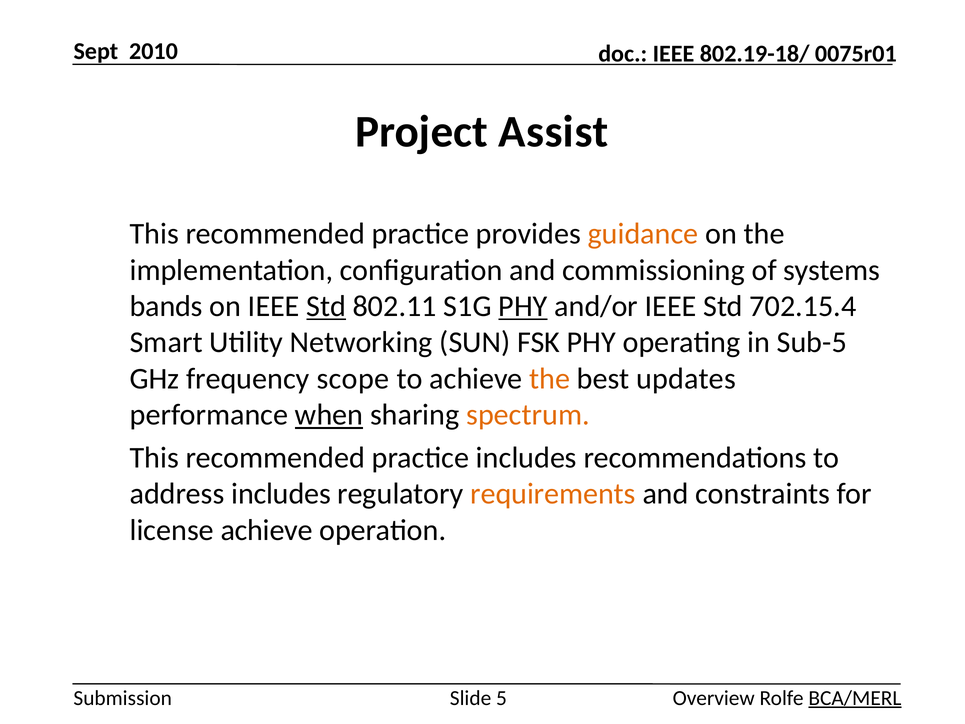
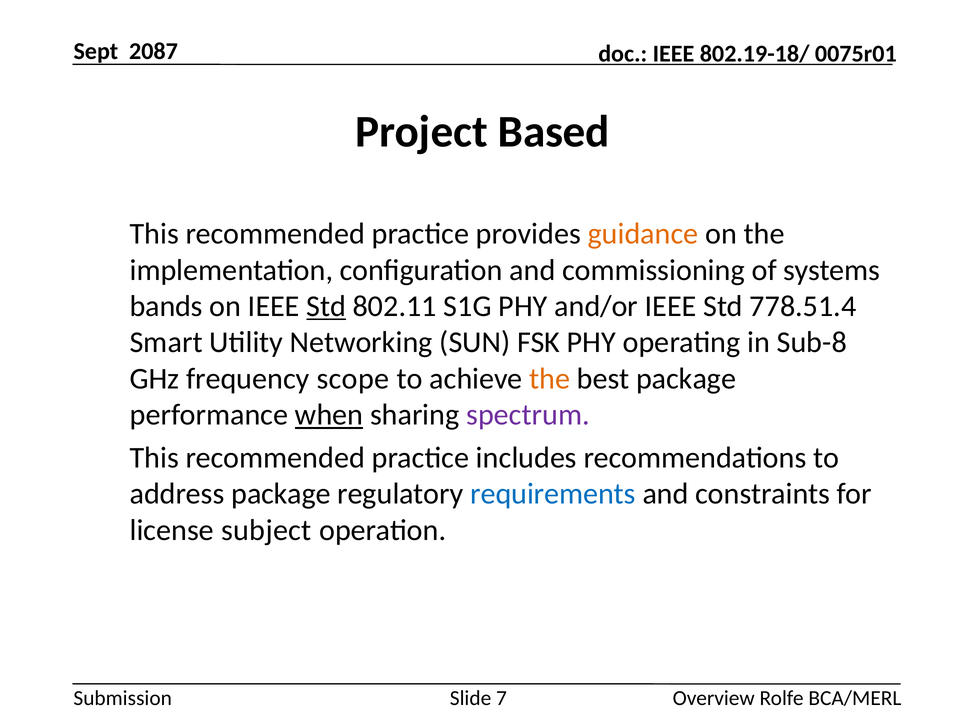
2010: 2010 -> 2087
Assist: Assist -> Based
PHY at (523, 306) underline: present -> none
702.15.4: 702.15.4 -> 778.51.4
Sub-5: Sub-5 -> Sub-8
best updates: updates -> package
spectrum colour: orange -> purple
address includes: includes -> package
requirements colour: orange -> blue
license achieve: achieve -> subject
5: 5 -> 7
BCA/MERL underline: present -> none
